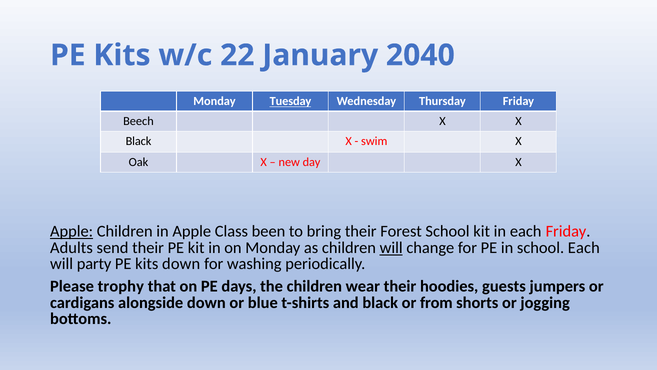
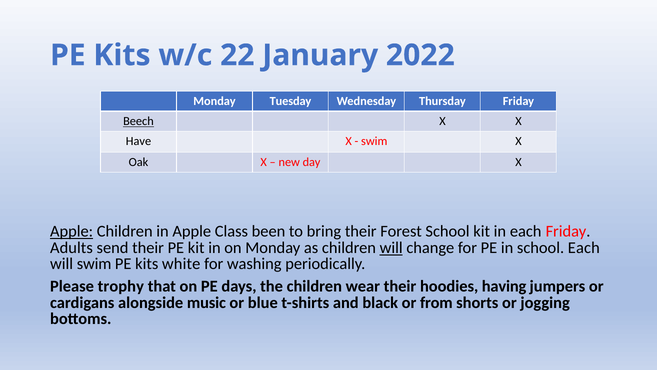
2040: 2040 -> 2022
Tuesday underline: present -> none
Beech underline: none -> present
Black at (139, 141): Black -> Have
will party: party -> swim
kits down: down -> white
guests: guests -> having
alongside down: down -> music
